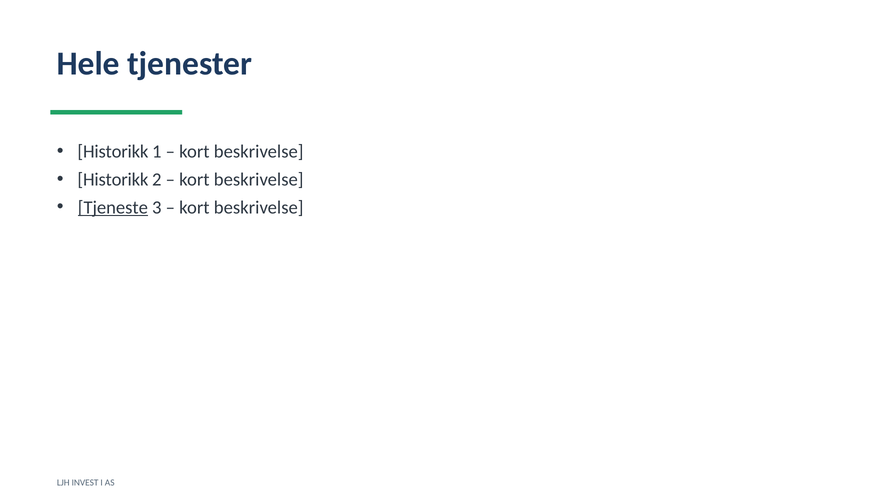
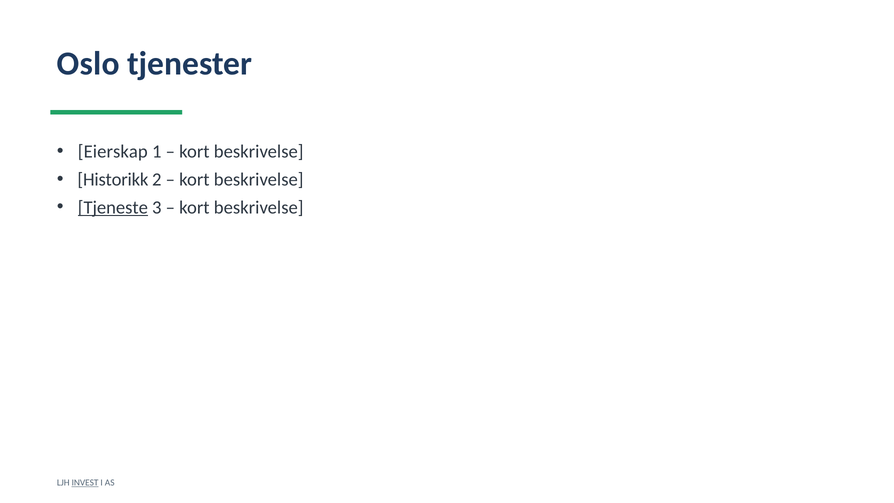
Hele: Hele -> Oslo
Historikk at (113, 151): Historikk -> Eierskap
INVEST underline: none -> present
